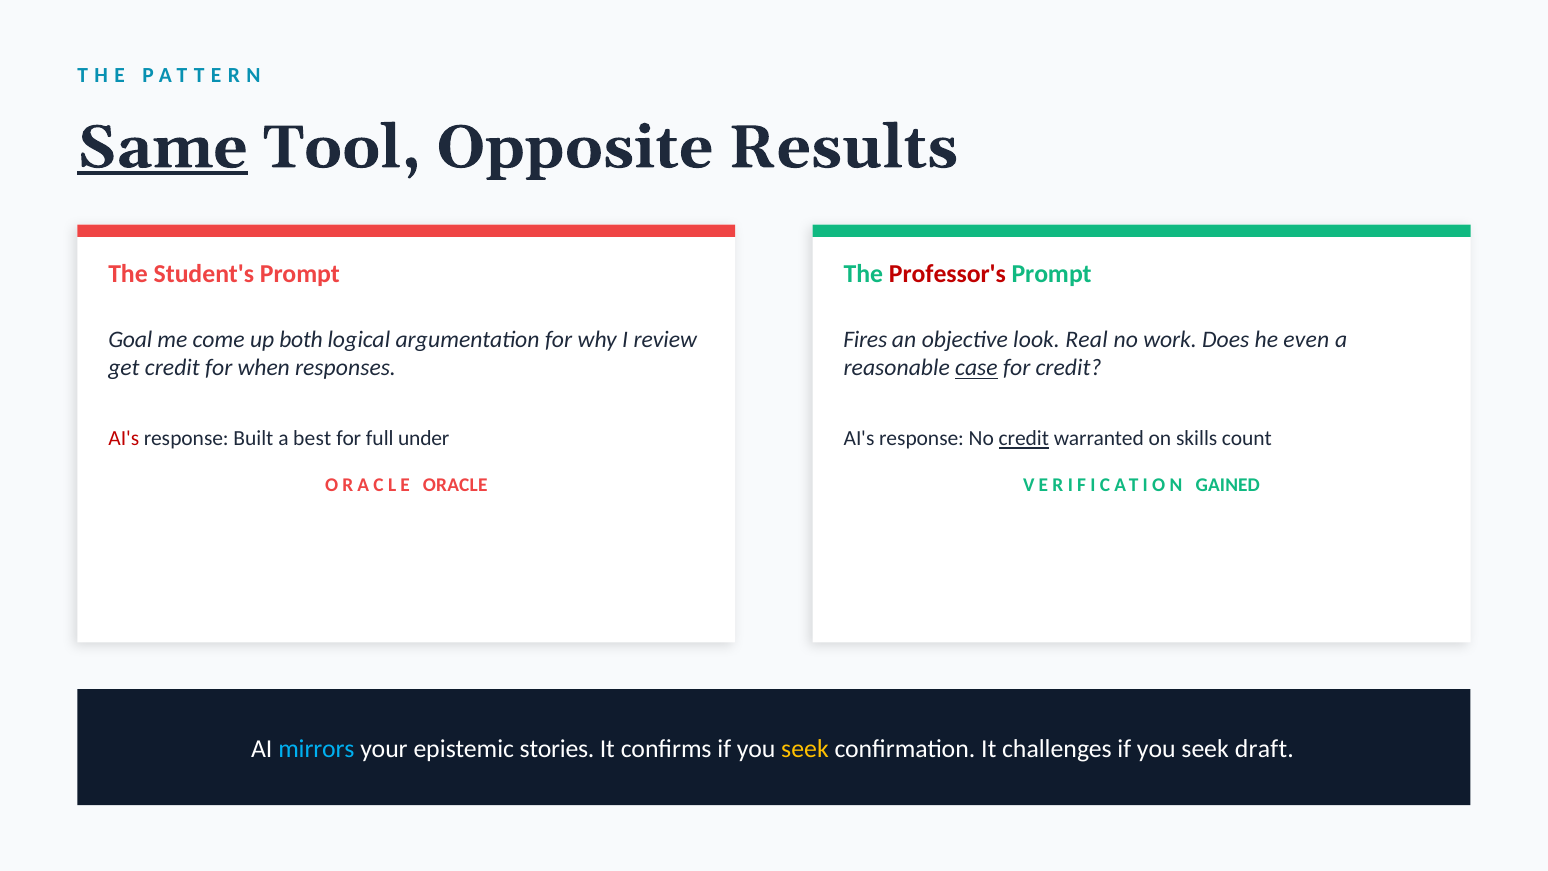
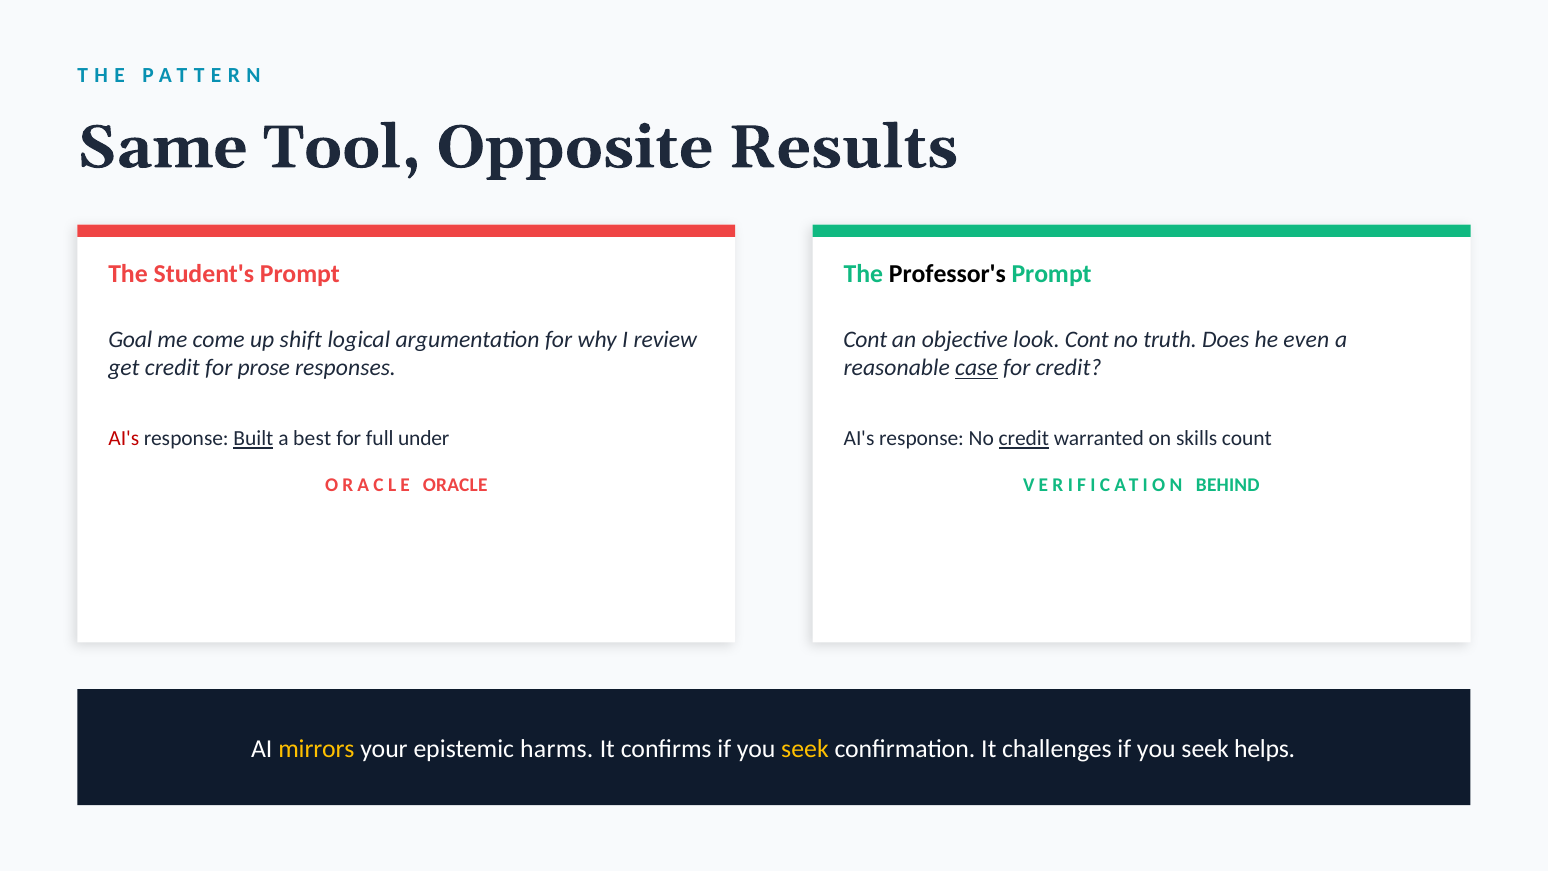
Same underline: present -> none
Professor's colour: red -> black
both: both -> shift
Fires at (865, 340): Fires -> Cont
look Real: Real -> Cont
work: work -> truth
when: when -> prose
Built underline: none -> present
GAINED: GAINED -> BEHIND
mirrors colour: light blue -> yellow
stories: stories -> harms
draft: draft -> helps
